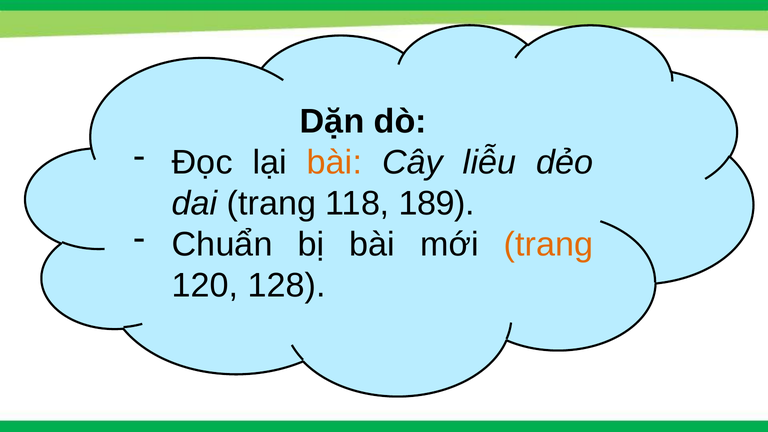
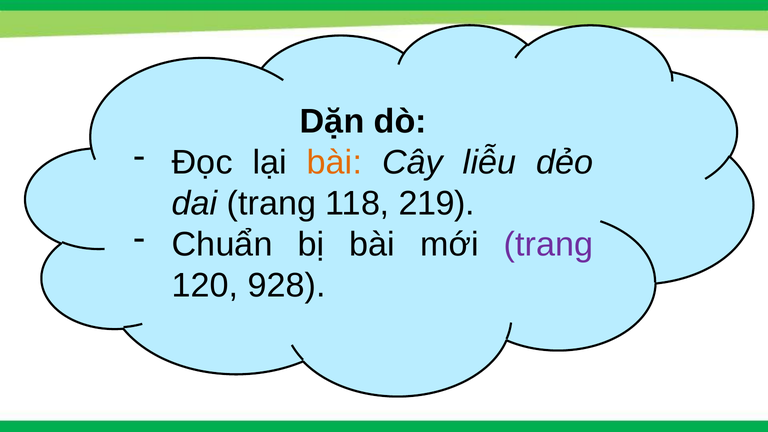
189: 189 -> 219
trang at (548, 244) colour: orange -> purple
128: 128 -> 928
